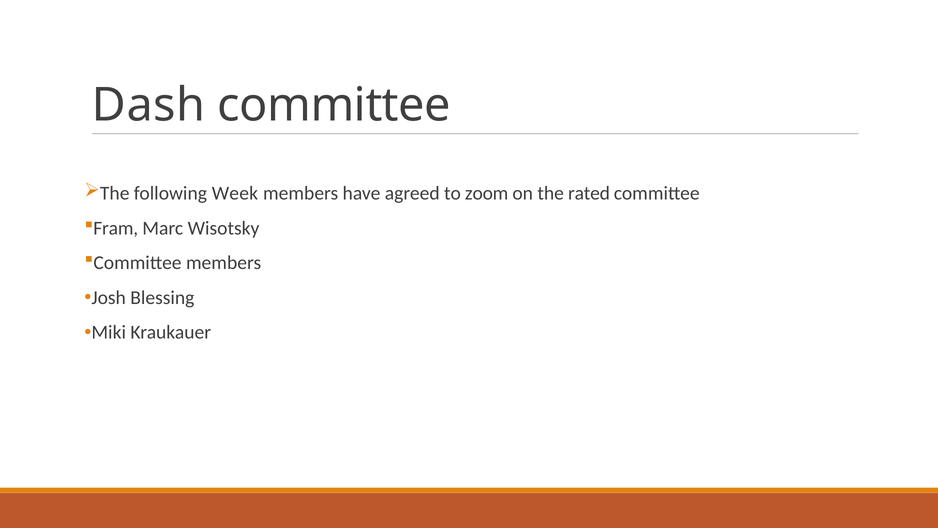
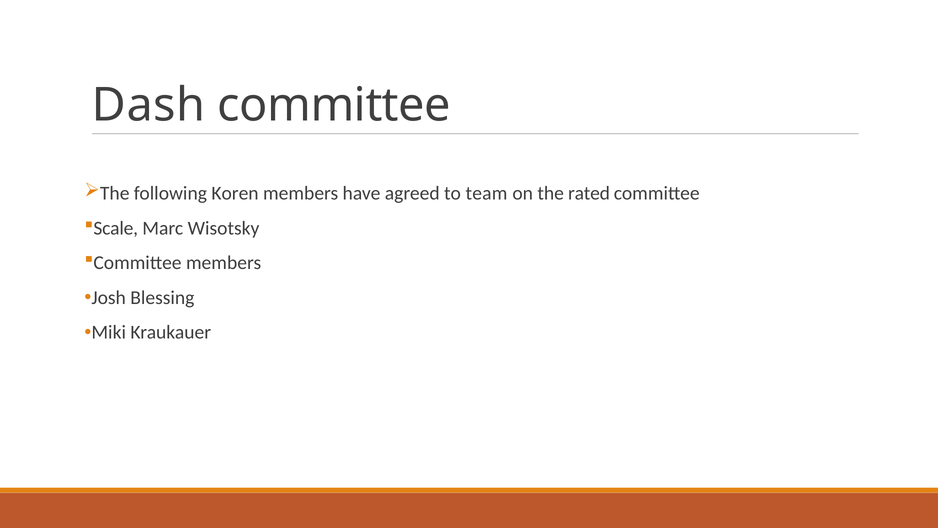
Week: Week -> Koren
zoom: zoom -> team
Fram: Fram -> Scale
